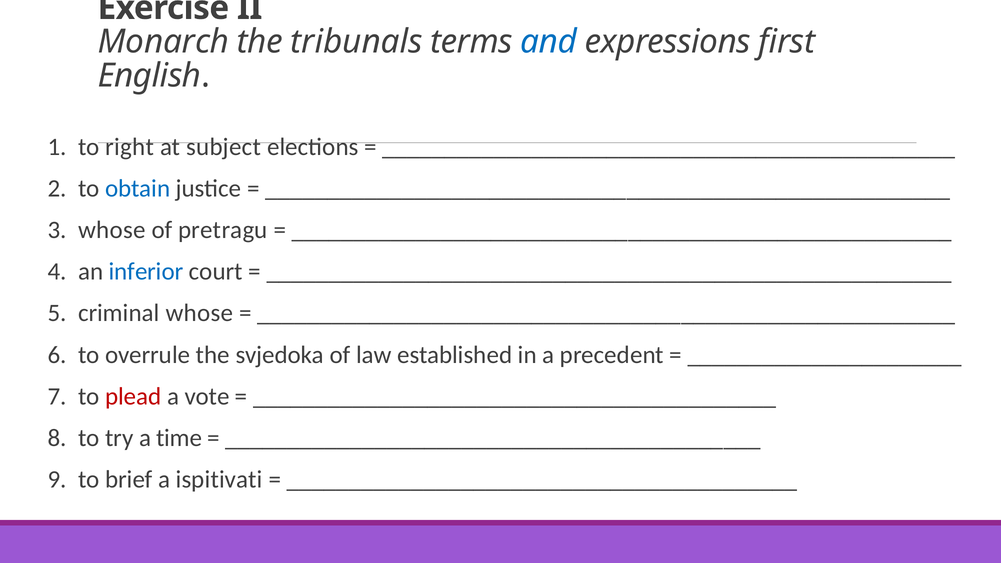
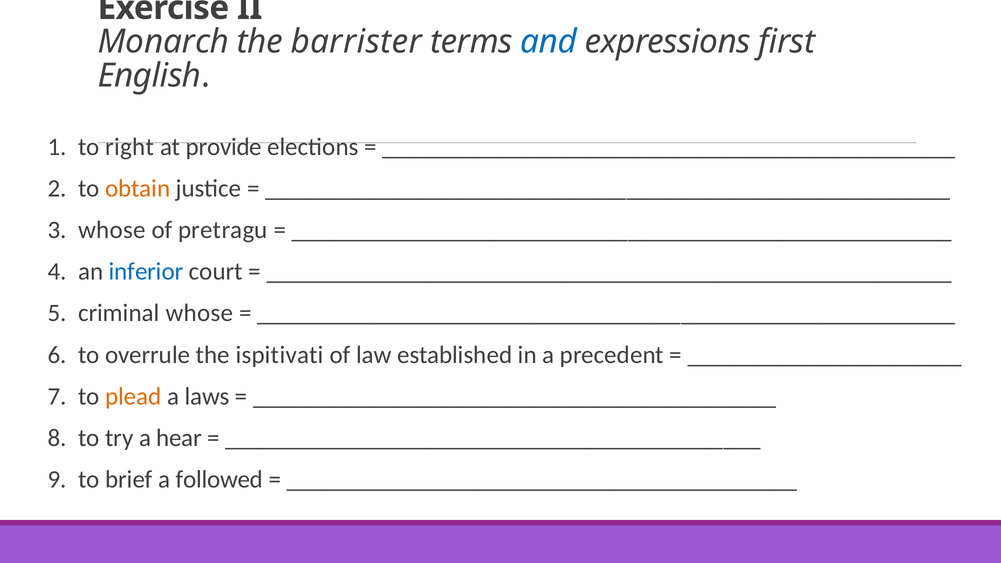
tribunals: tribunals -> barrister
subject: subject -> provide
obtain colour: blue -> orange
svjedoka: svjedoka -> ispitivati
plead colour: red -> orange
vote: vote -> laws
time: time -> hear
ispitivati: ispitivati -> followed
